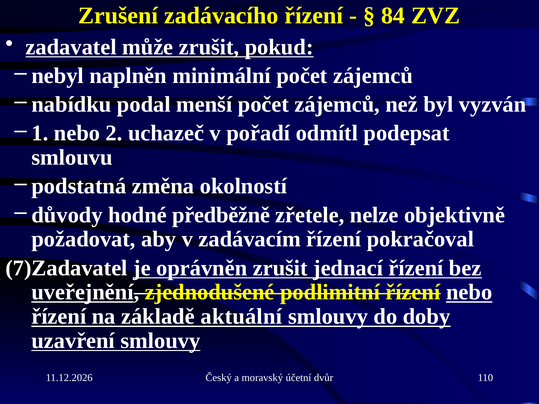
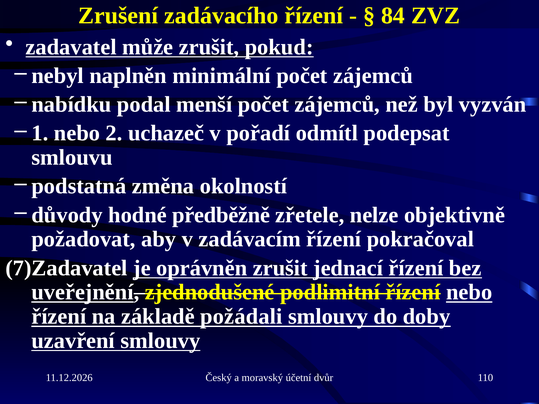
aktuální: aktuální -> požádali
